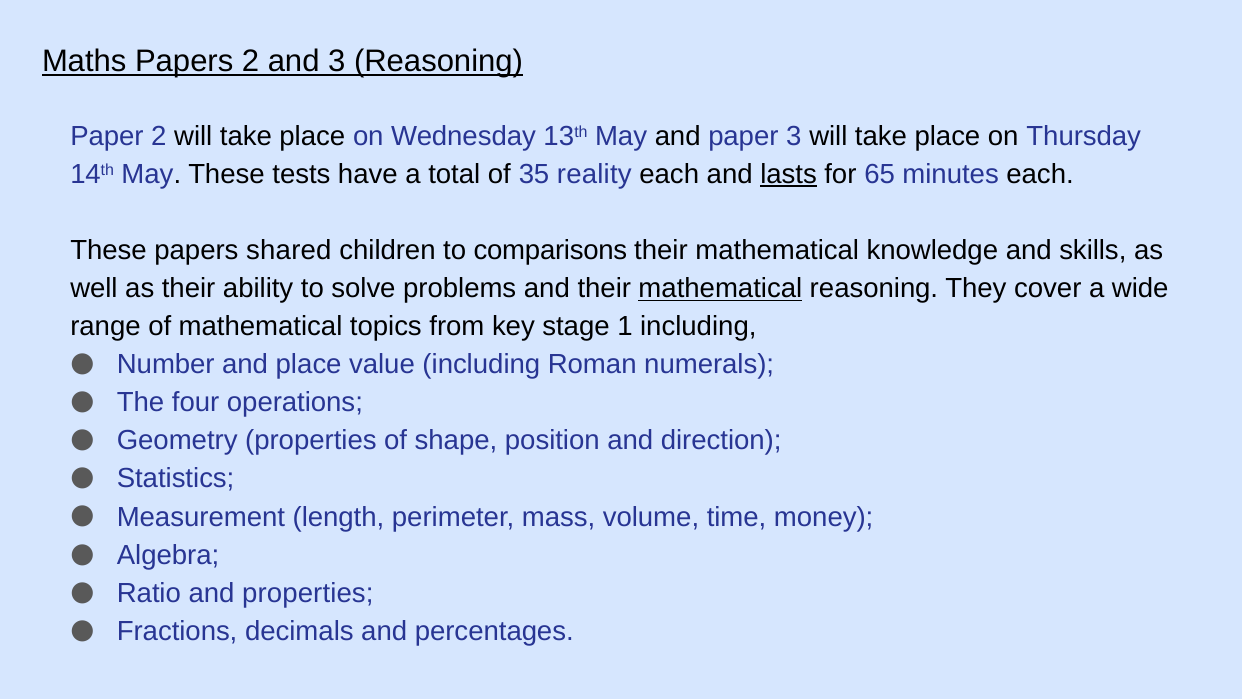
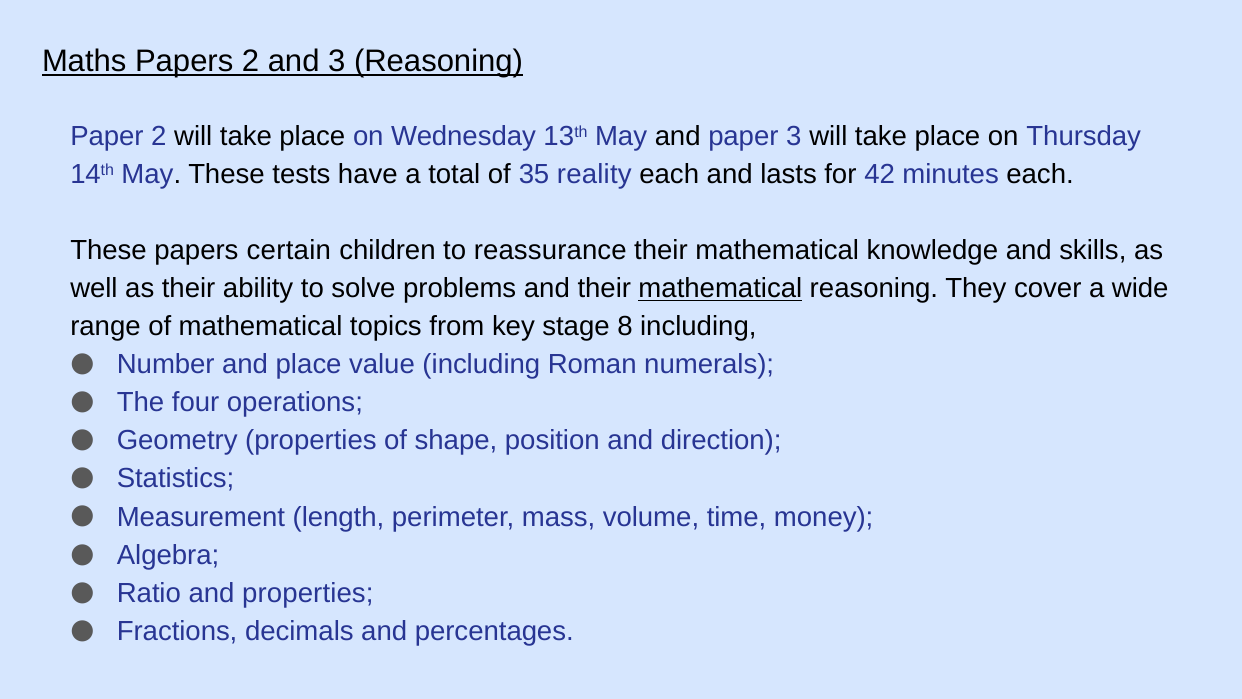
lasts underline: present -> none
65: 65 -> 42
shared: shared -> certain
comparisons: comparisons -> reassurance
1: 1 -> 8
